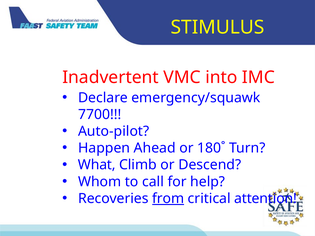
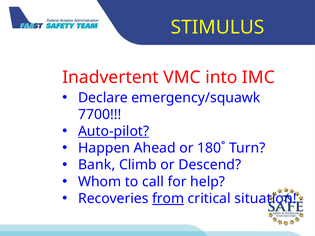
Auto-pilot underline: none -> present
What: What -> Bank
attention: attention -> situation
